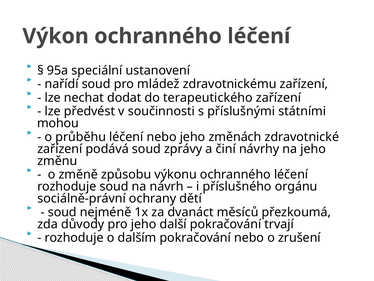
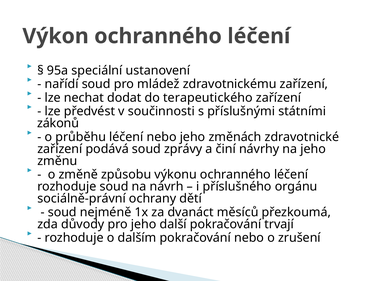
mohou: mohou -> zákonů
